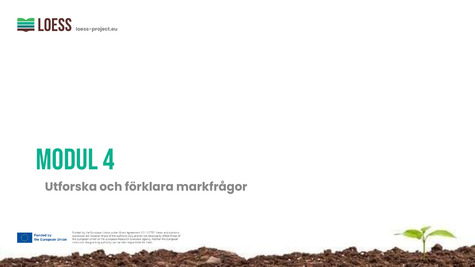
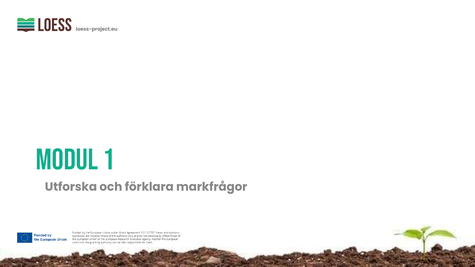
4: 4 -> 1
